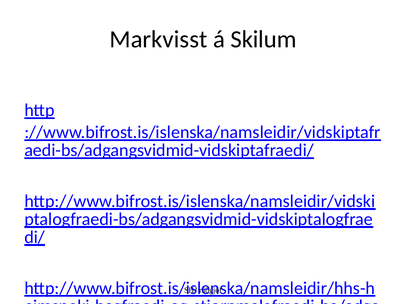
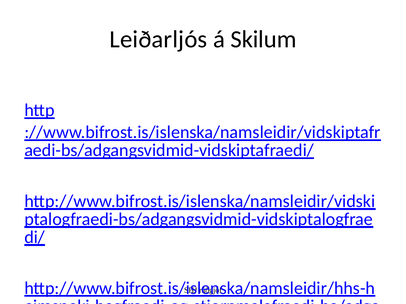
Markvisst: Markvisst -> Leiðarljós
